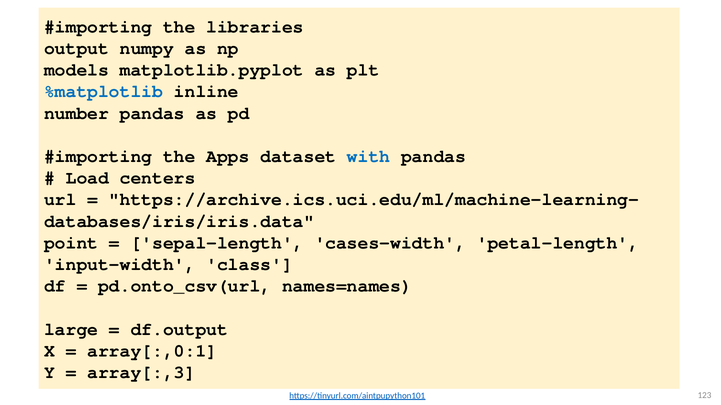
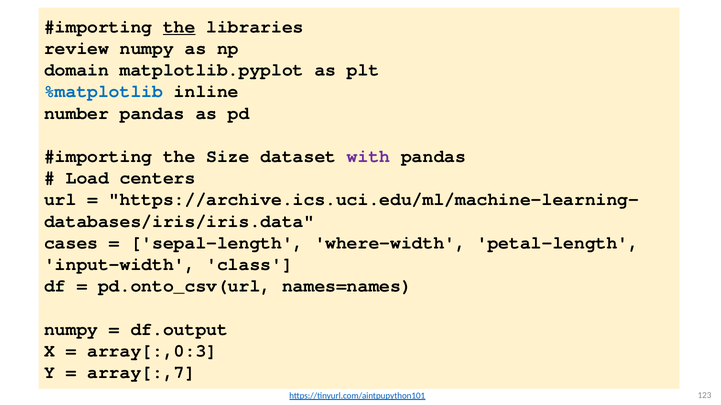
the at (179, 27) underline: none -> present
output: output -> review
models: models -> domain
Apps: Apps -> Size
with colour: blue -> purple
point: point -> cases
cases-width: cases-width -> where-width
large at (71, 330): large -> numpy
array[:,0:1: array[:,0:1 -> array[:,0:3
array[:,3: array[:,3 -> array[:,7
